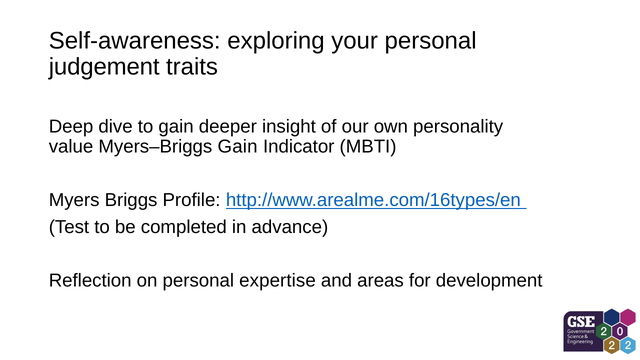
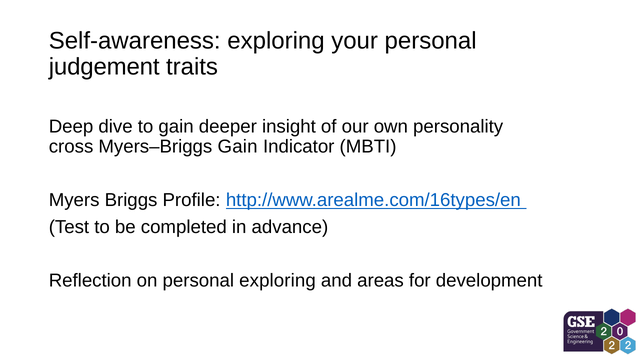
value: value -> cross
personal expertise: expertise -> exploring
